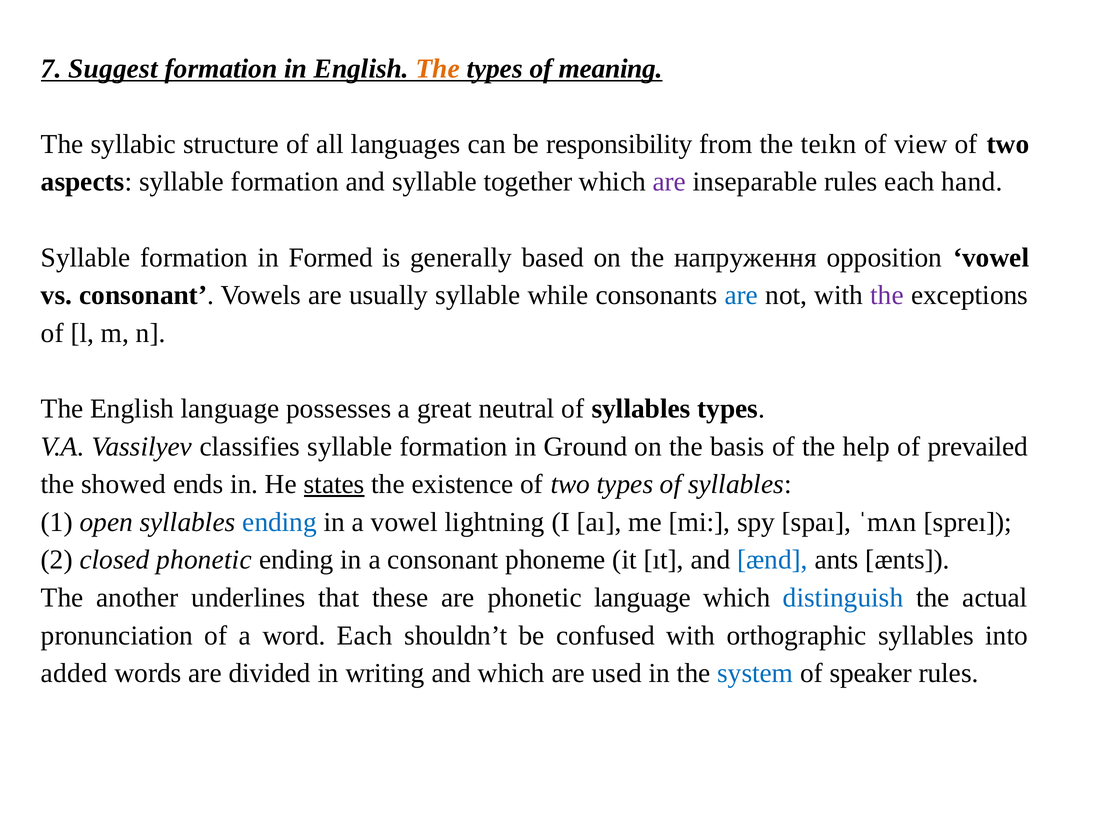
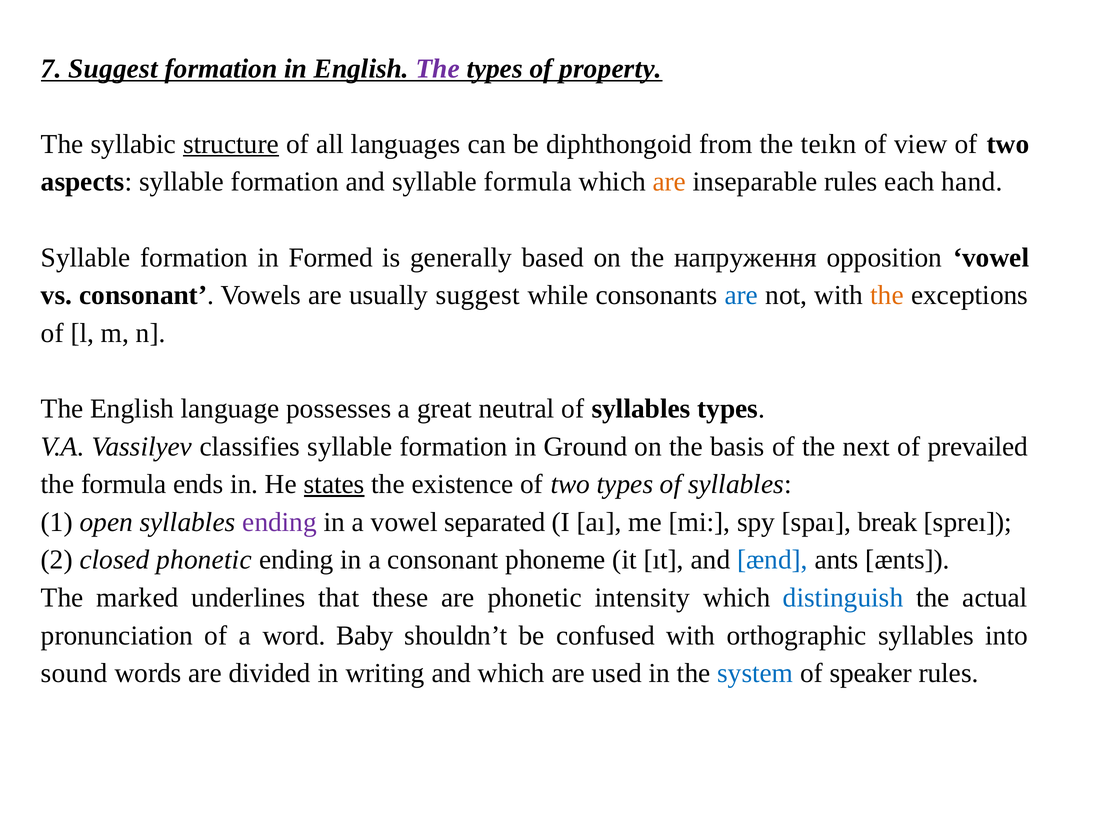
The at (438, 68) colour: orange -> purple
meaning: meaning -> property
structure underline: none -> present
responsibility: responsibility -> diphthongoid
syllable together: together -> formula
are at (669, 182) colour: purple -> orange
usually syllable: syllable -> suggest
the at (887, 295) colour: purple -> orange
help: help -> next
the showed: showed -> formula
ending at (280, 522) colour: blue -> purple
lightning: lightning -> separated
ˈmʌn: ˈmʌn -> break
another: another -> marked
phonetic language: language -> intensity
word Each: Each -> Baby
added: added -> sound
